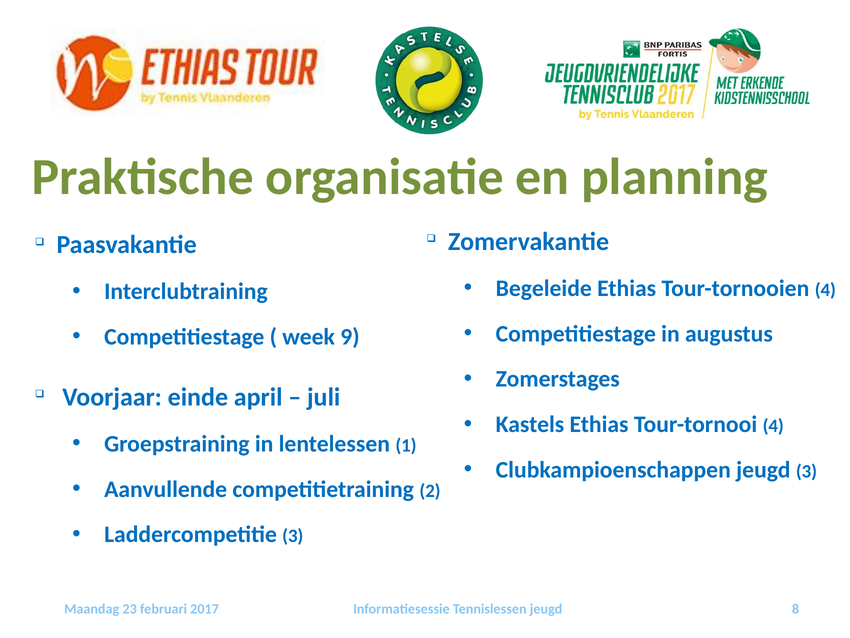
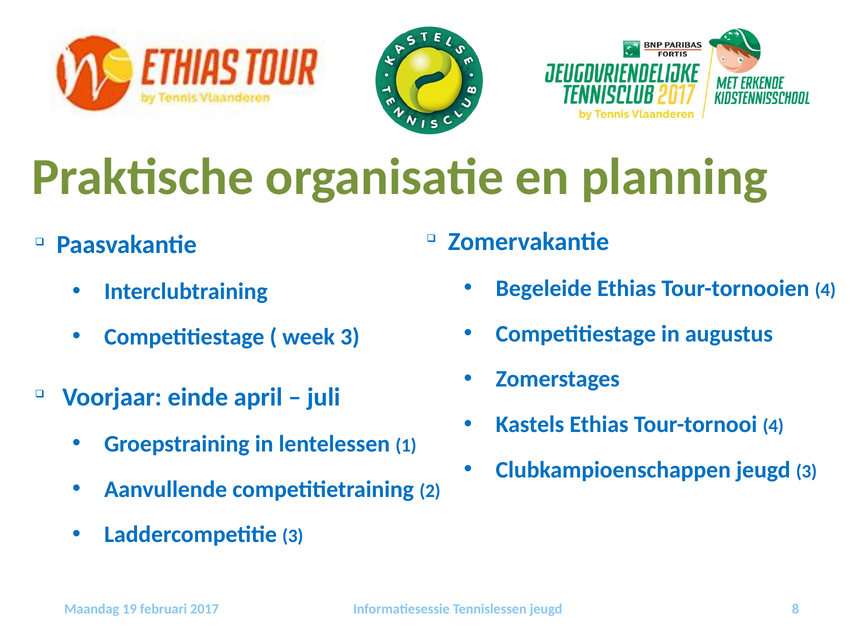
week 9: 9 -> 3
23: 23 -> 19
